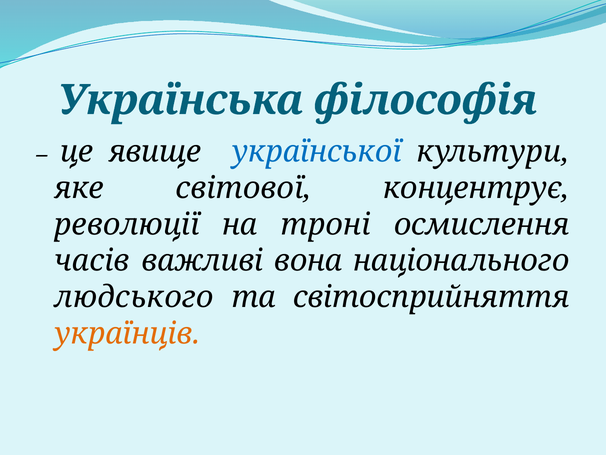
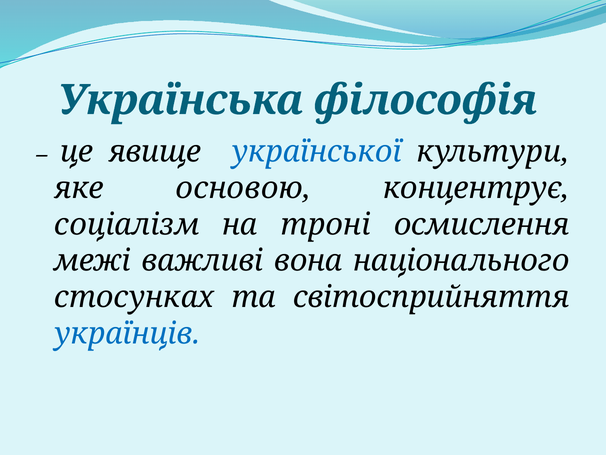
світової: світової -> основою
революції: революції -> соціалізм
часів: часів -> межі
людського: людського -> стосунках
українців colour: orange -> blue
